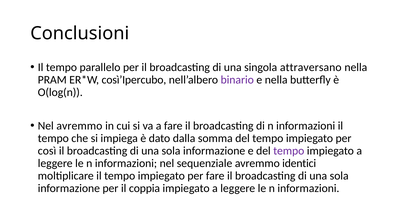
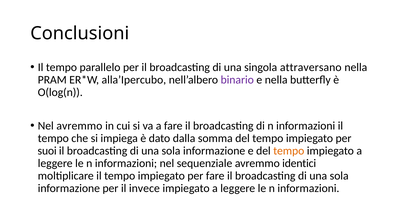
così’Ipercubo: così’Ipercubo -> alla’Ipercubo
così: così -> suoi
tempo at (289, 151) colour: purple -> orange
coppia: coppia -> invece
